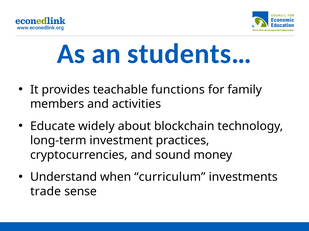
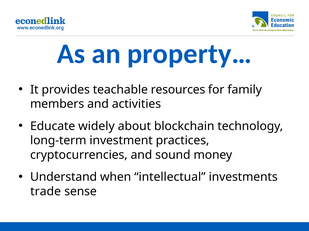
students…: students… -> property…
functions: functions -> resources
curriculum: curriculum -> intellectual
